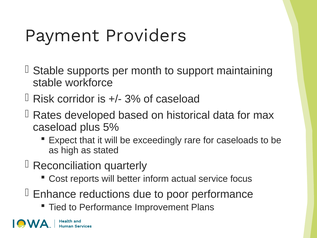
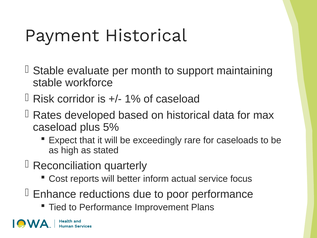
Payment Providers: Providers -> Historical
supports: supports -> evaluate
3%: 3% -> 1%
